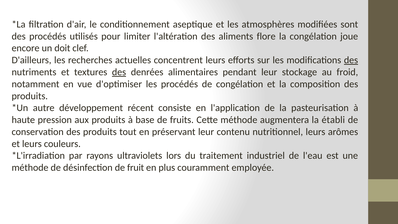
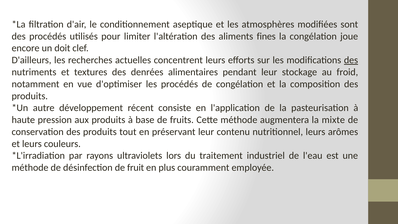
flore: flore -> fines
des at (119, 72) underline: present -> none
établi: établi -> mixte
